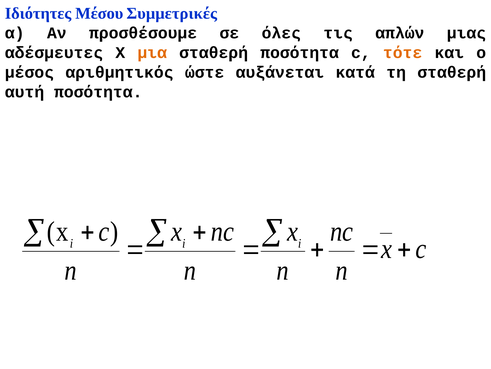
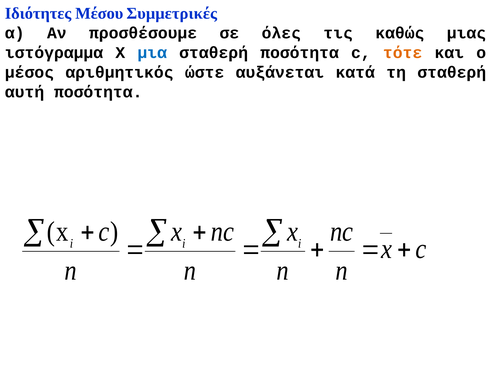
απλών: απλών -> καθώς
αδέσμευτες: αδέσμευτες -> ιστόγραμμα
μια colour: orange -> blue
